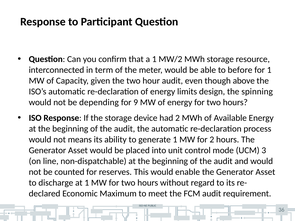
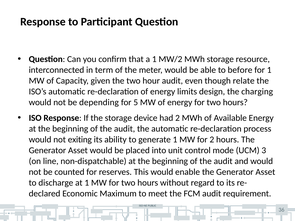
above: above -> relate
spinning: spinning -> charging
9: 9 -> 5
means: means -> exiting
